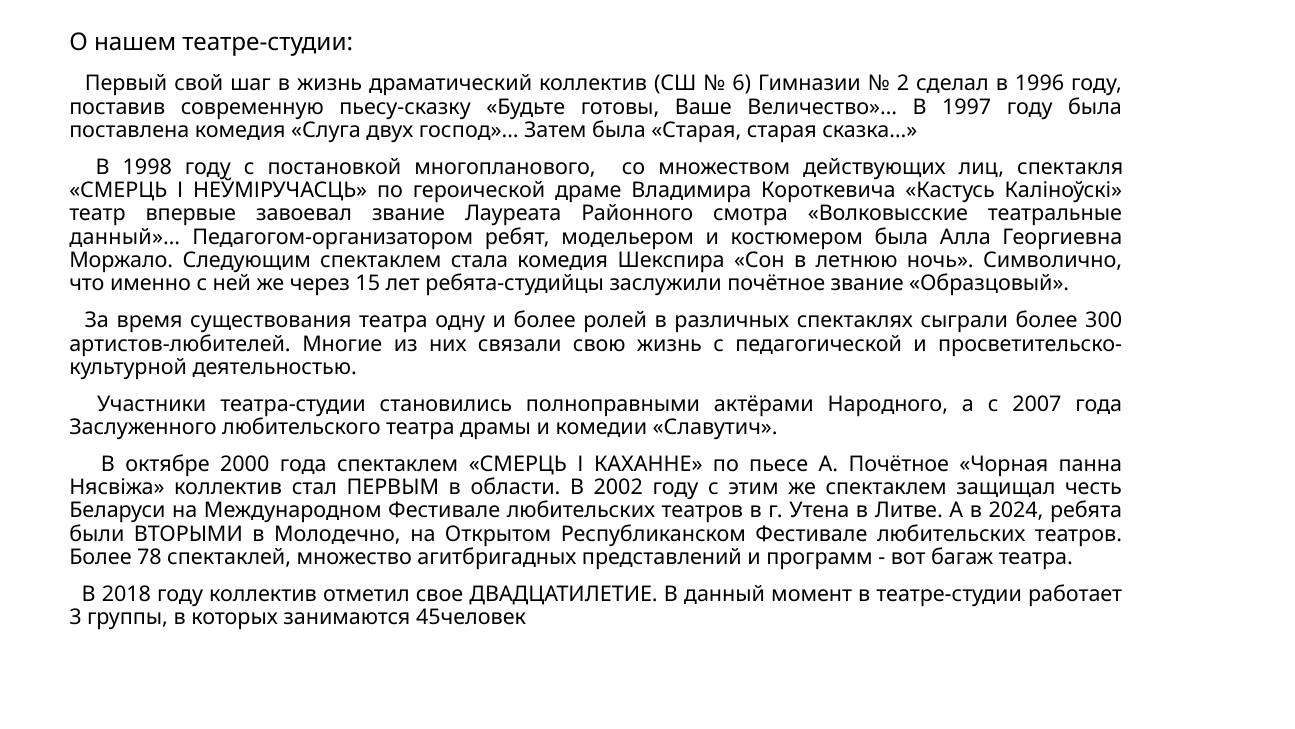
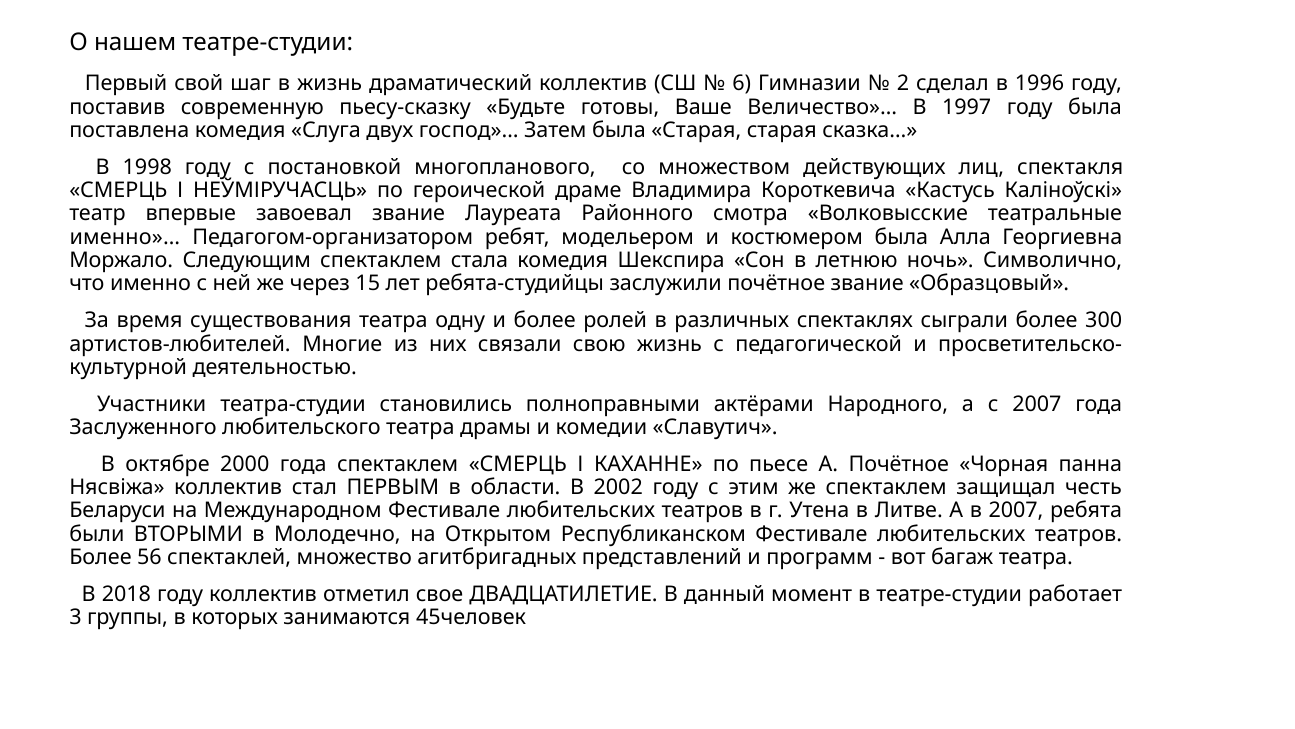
данный»…: данный»… -> именно»…
в 2024: 2024 -> 2007
78: 78 -> 56
